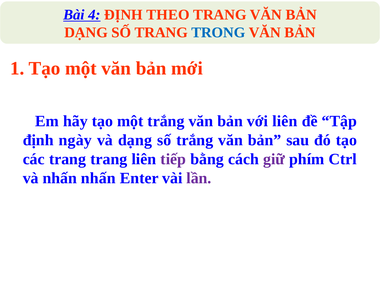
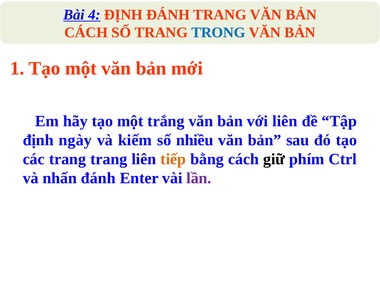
ĐỊNH THEO: THEO -> ĐÁNH
DẠNG at (86, 32): DẠNG -> CÁCH
và dạng: dạng -> kiếm
số trắng: trắng -> nhiều
tiếp colour: purple -> orange
giữ colour: purple -> black
nhấn nhấn: nhấn -> đánh
